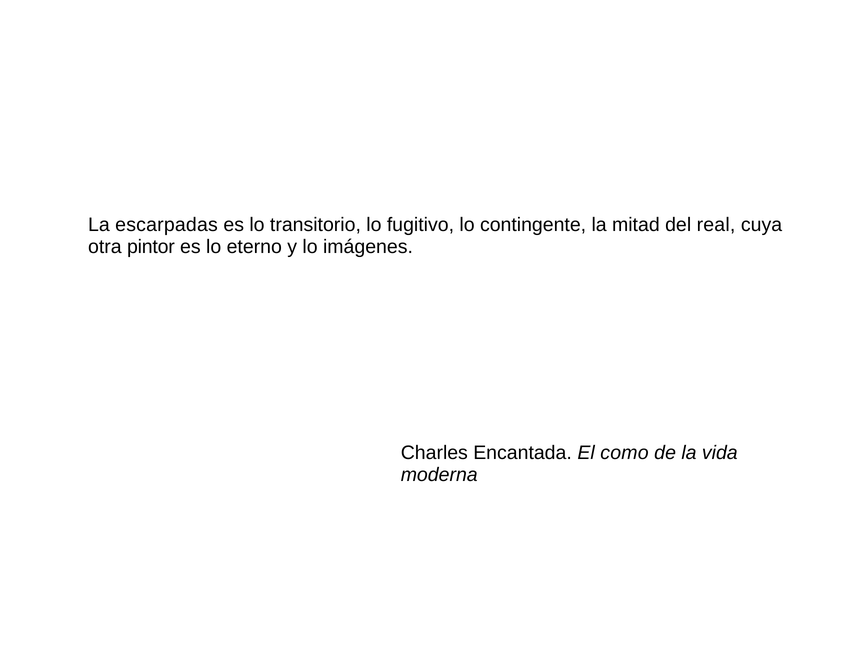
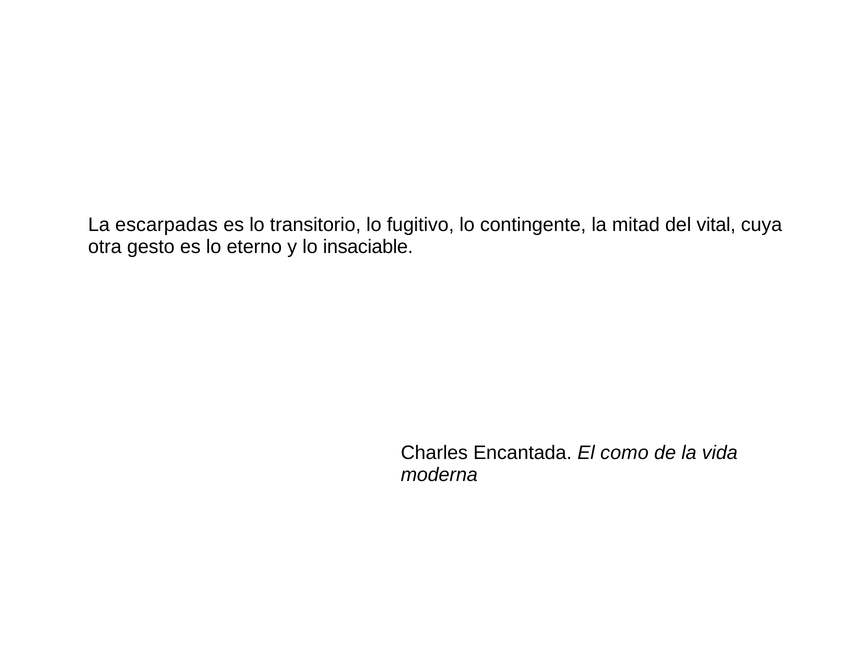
real: real -> vital
pintor: pintor -> gesto
imágenes: imágenes -> insaciable
